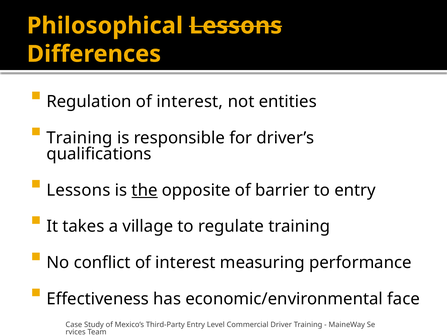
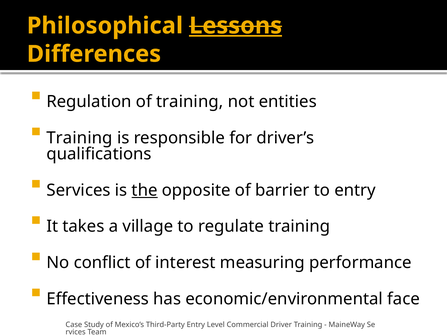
Lessons at (236, 26) underline: none -> present
Regulation of interest: interest -> training
Lessons at (78, 190): Lessons -> Services
